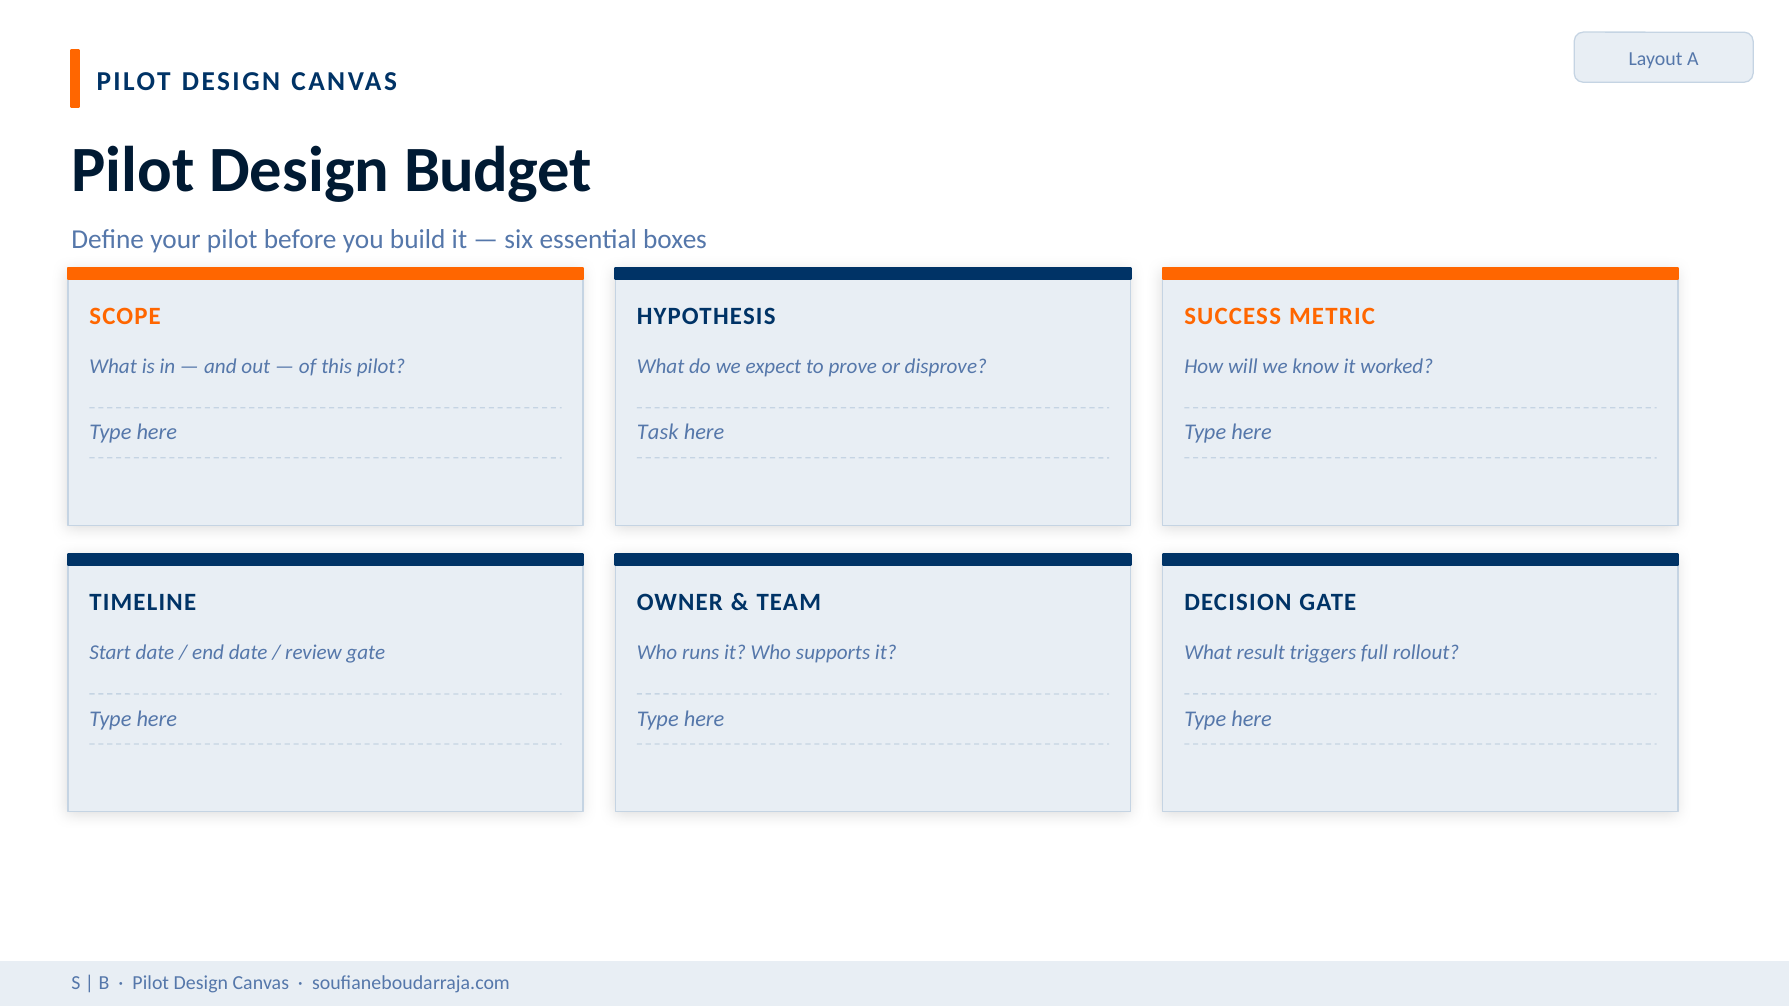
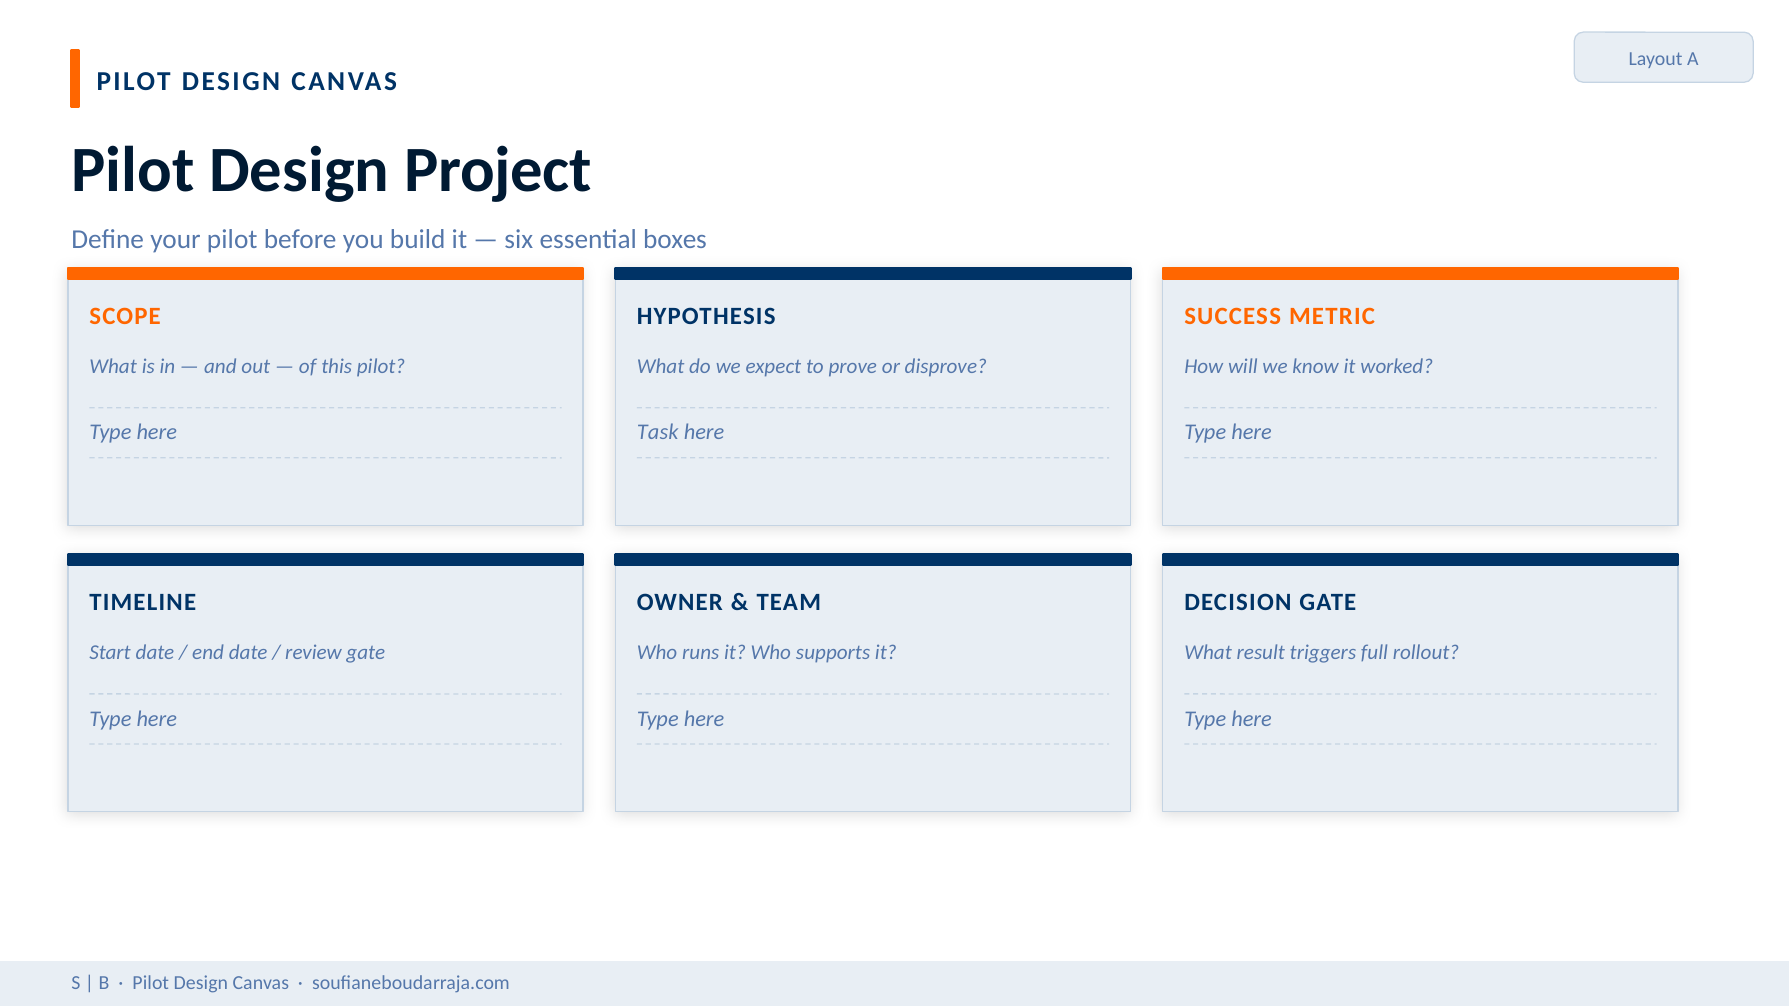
Budget: Budget -> Project
